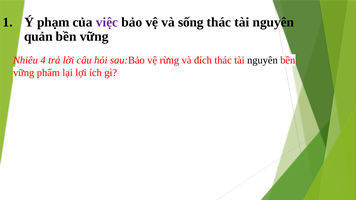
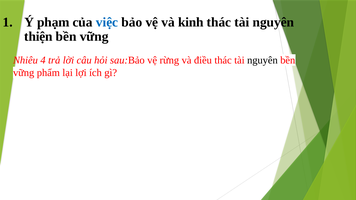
việc colour: purple -> blue
sống: sống -> kinh
quản: quản -> thiện
đích: đích -> điều
